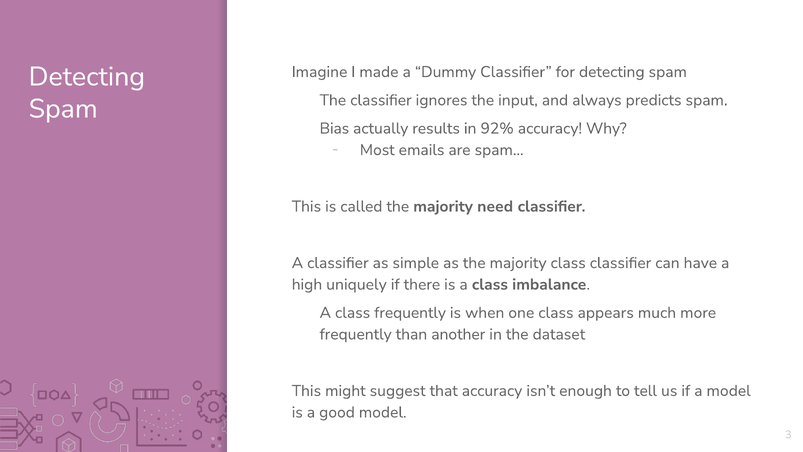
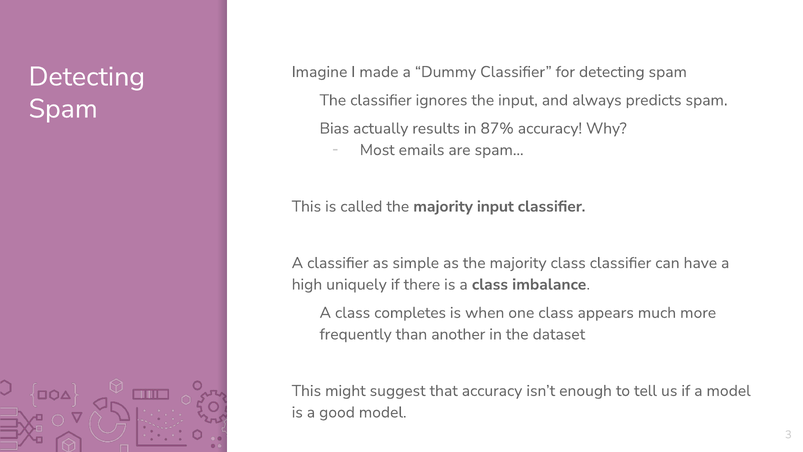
92%: 92% -> 87%
majority need: need -> input
class frequently: frequently -> completes
